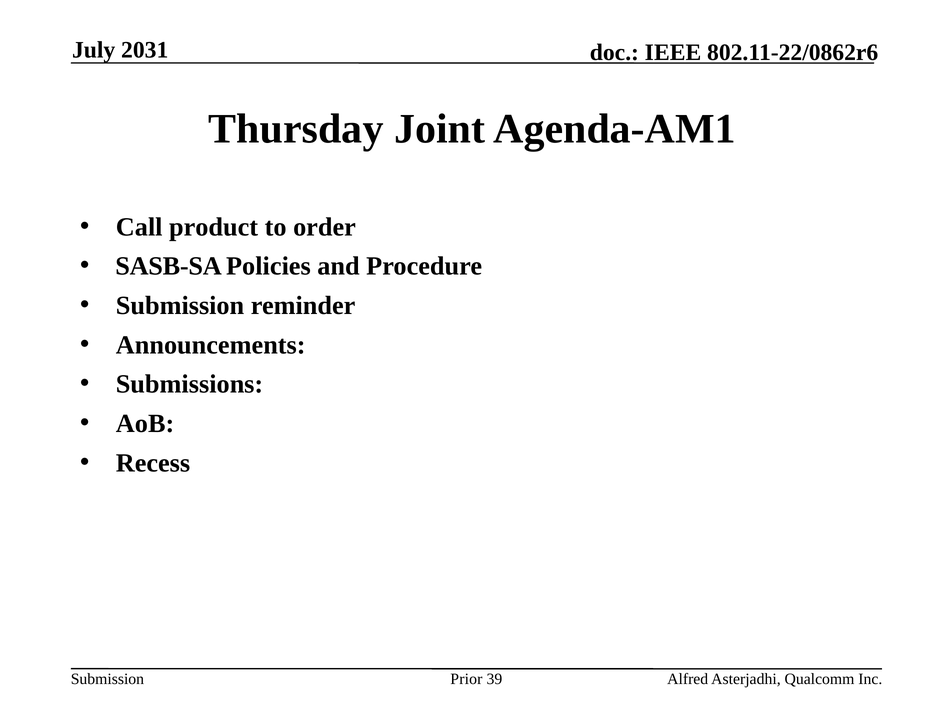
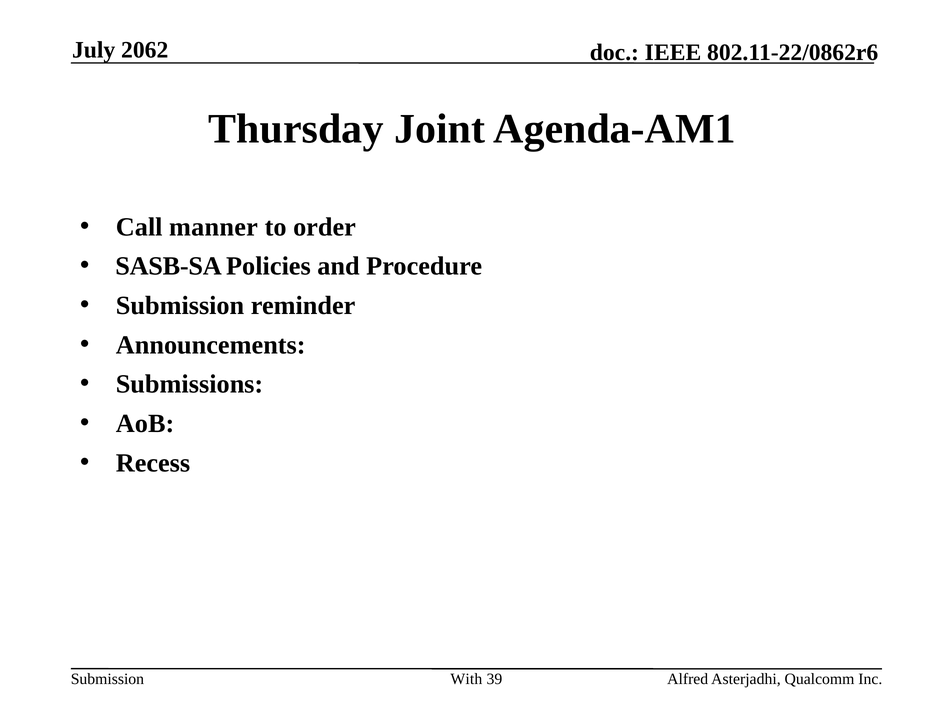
2031: 2031 -> 2062
product: product -> manner
Prior: Prior -> With
